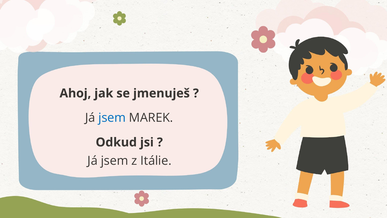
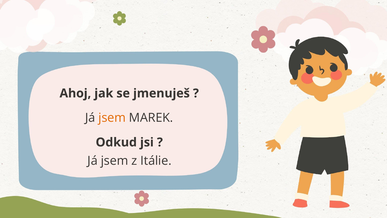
jsem at (112, 117) colour: blue -> orange
